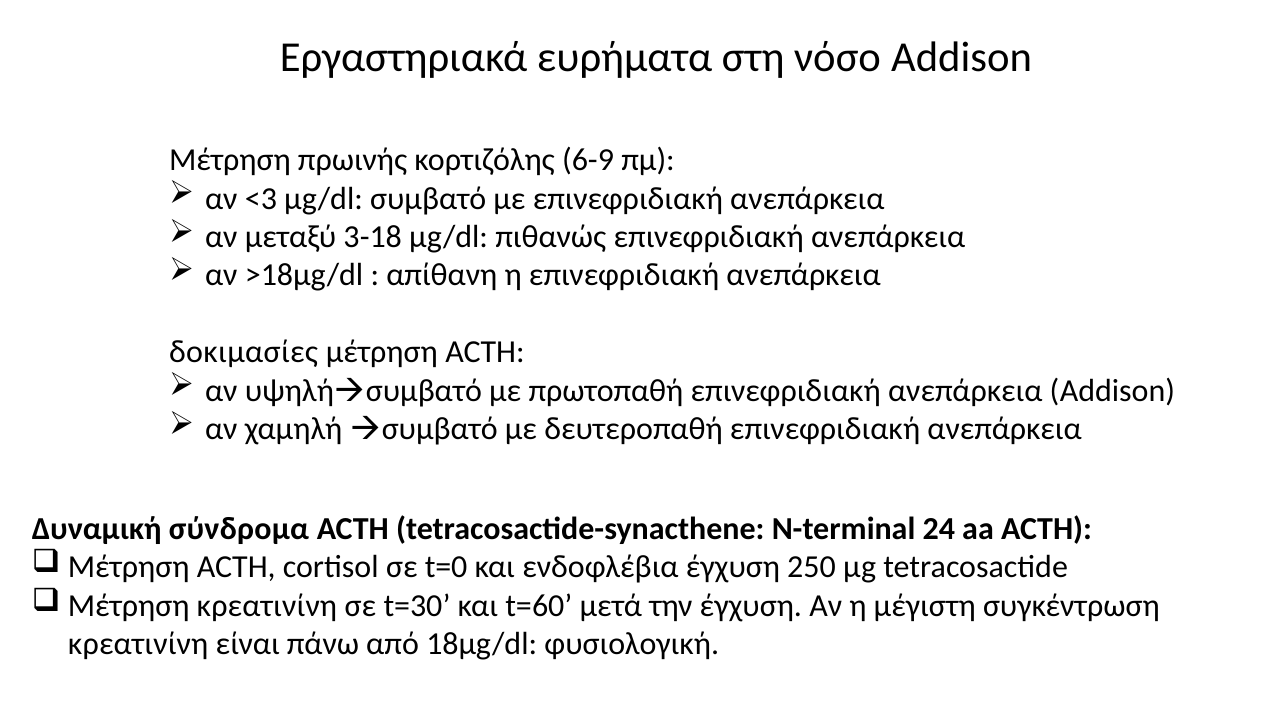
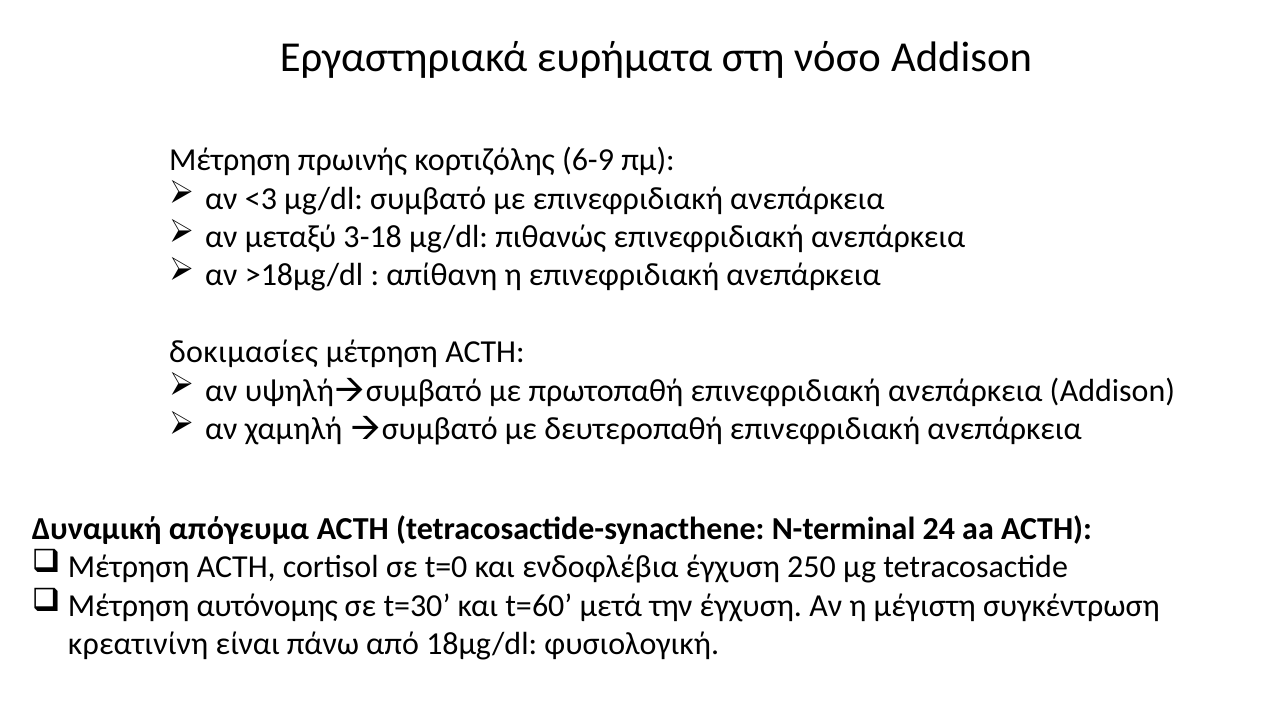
σύνδρομα: σύνδρομα -> απόγευμα
Μέτρηση κρεατινίνη: κρεατινίνη -> αυτόνομης
